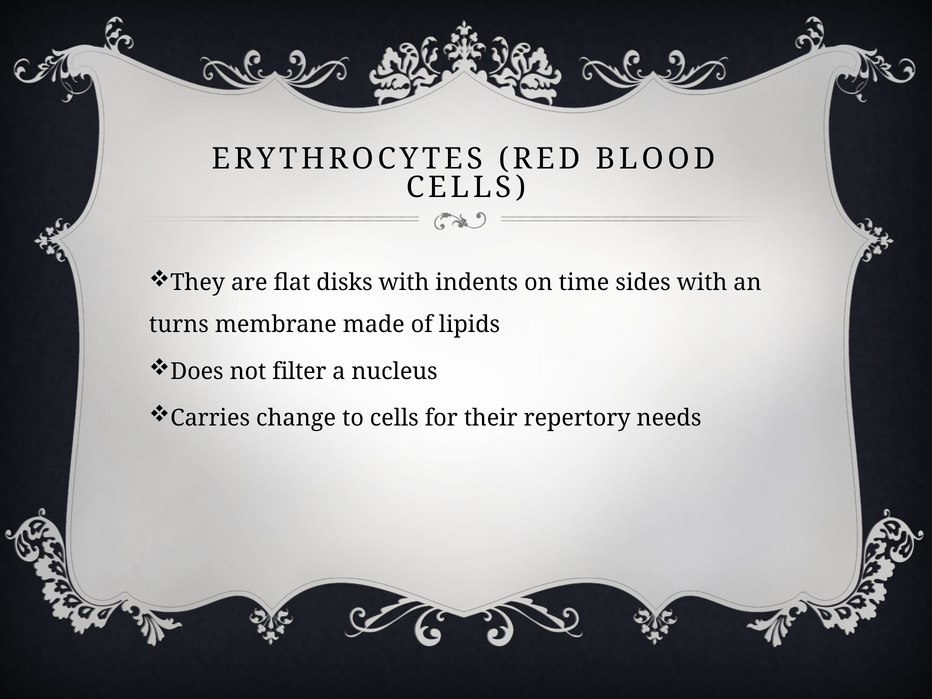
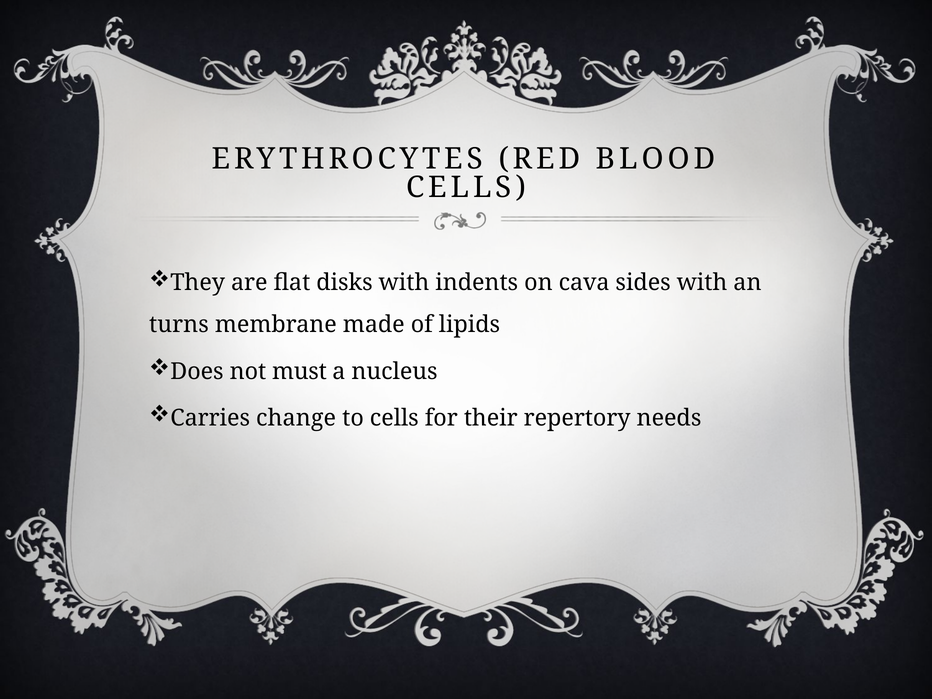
time: time -> cava
filter: filter -> must
